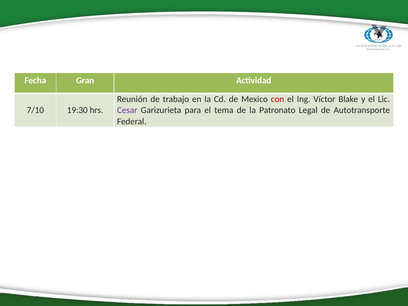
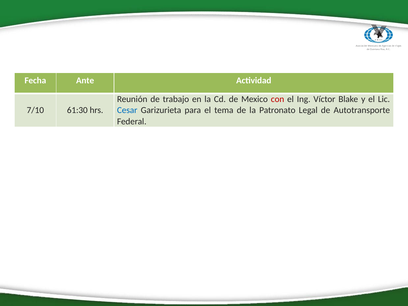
Gran: Gran -> Ante
19:30: 19:30 -> 61:30
Cesar colour: purple -> blue
